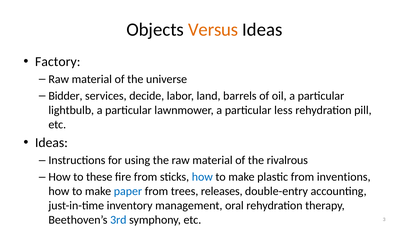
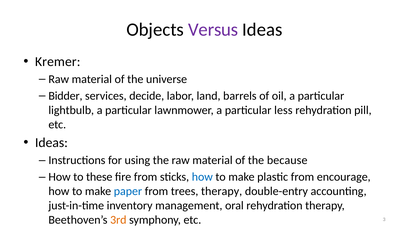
Versus colour: orange -> purple
Factory: Factory -> Kremer
rivalrous: rivalrous -> because
inventions: inventions -> encourage
trees releases: releases -> therapy
3rd colour: blue -> orange
